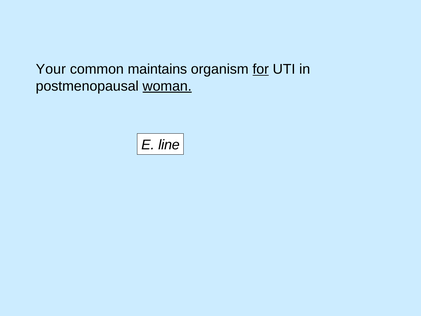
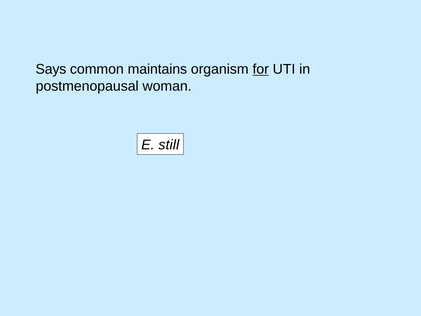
Your: Your -> Says
woman underline: present -> none
line: line -> still
